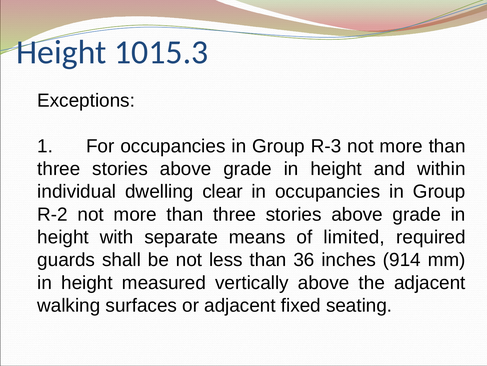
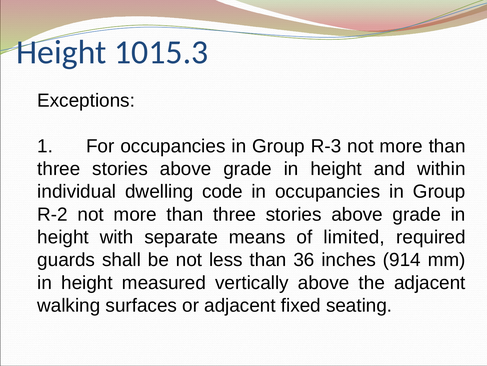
clear: clear -> code
